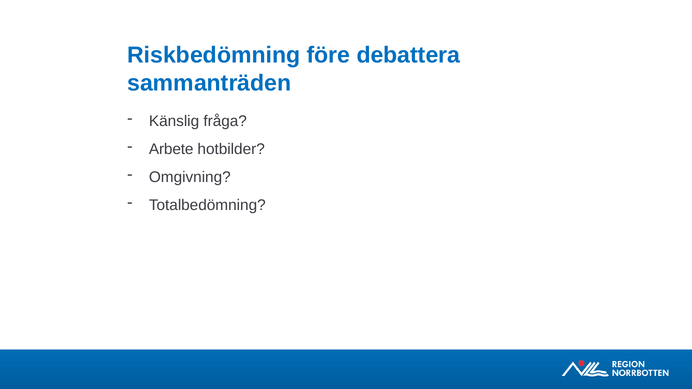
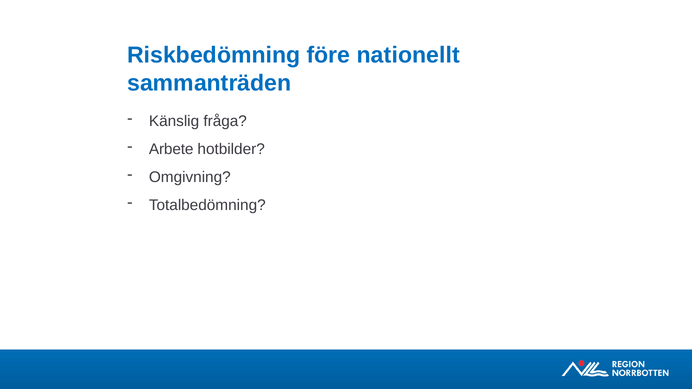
debattera: debattera -> nationellt
